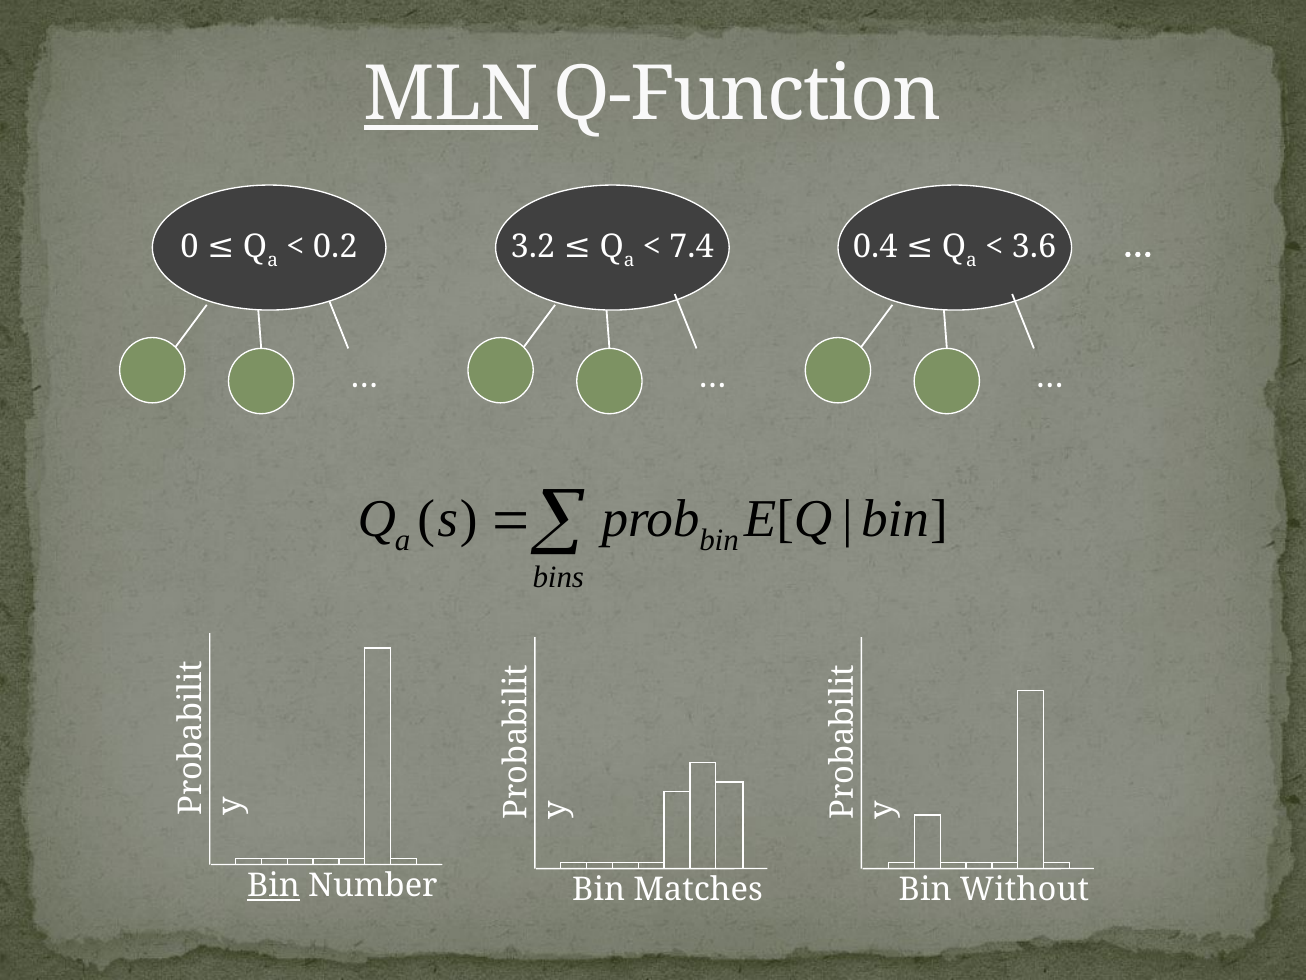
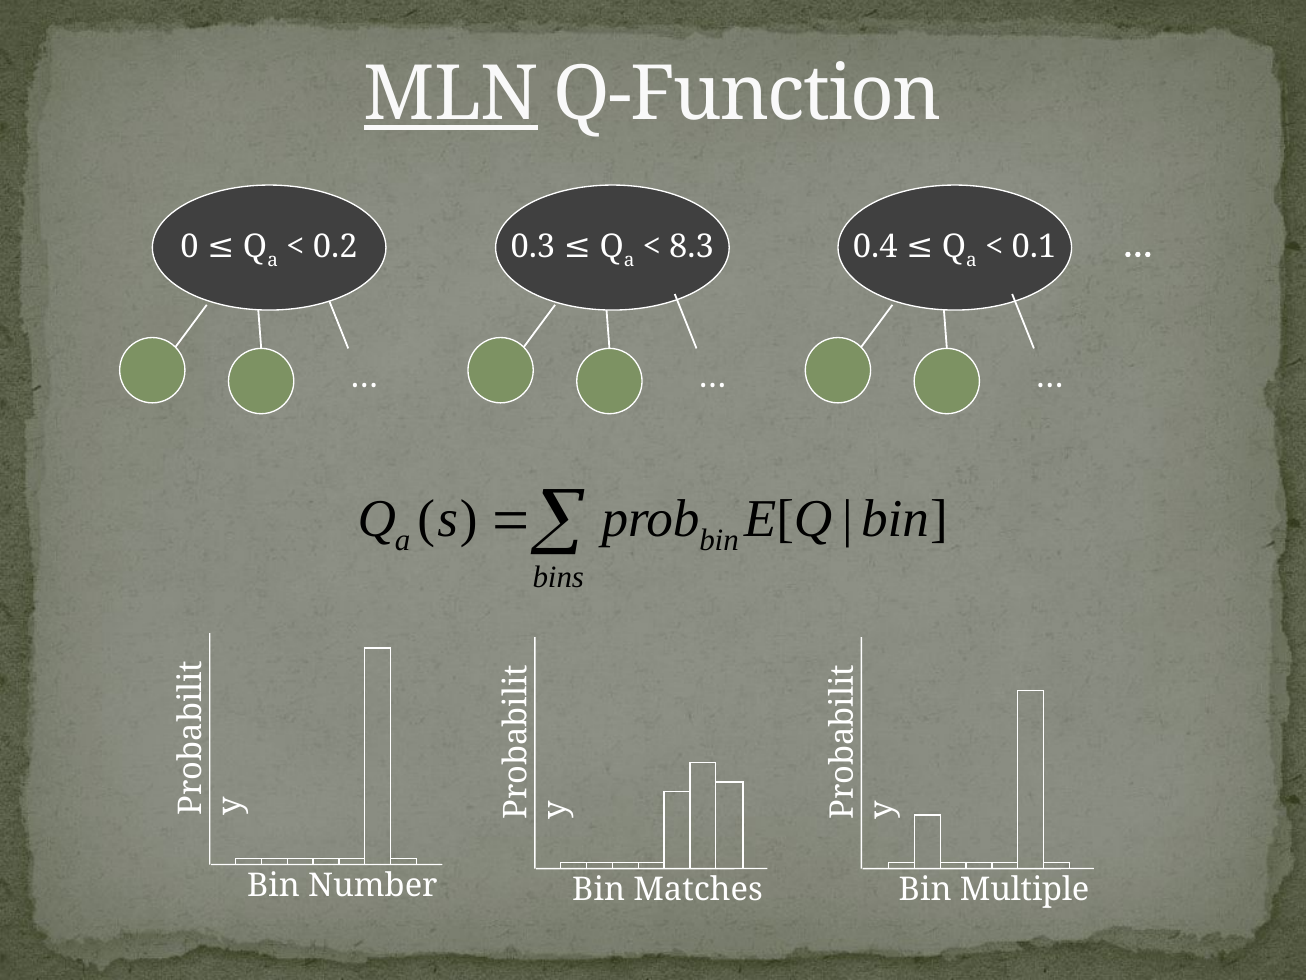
3.2: 3.2 -> 0.3
7.4: 7.4 -> 8.3
3.6: 3.6 -> 0.1
Bin at (273, 886) underline: present -> none
Without: Without -> Multiple
